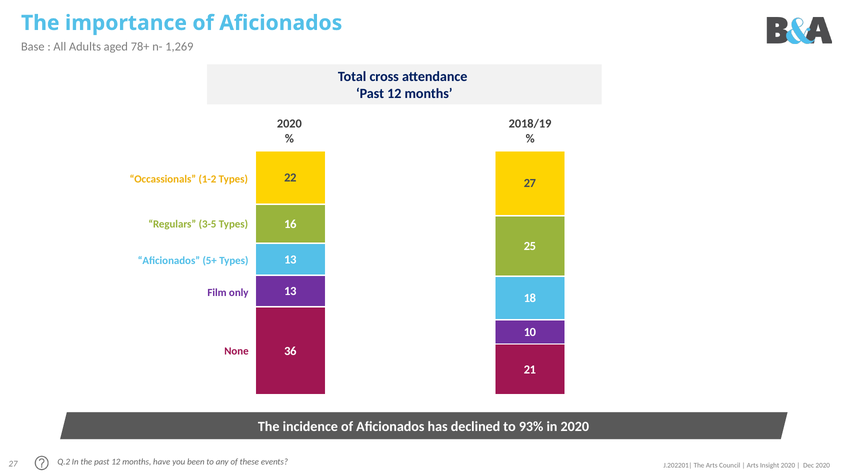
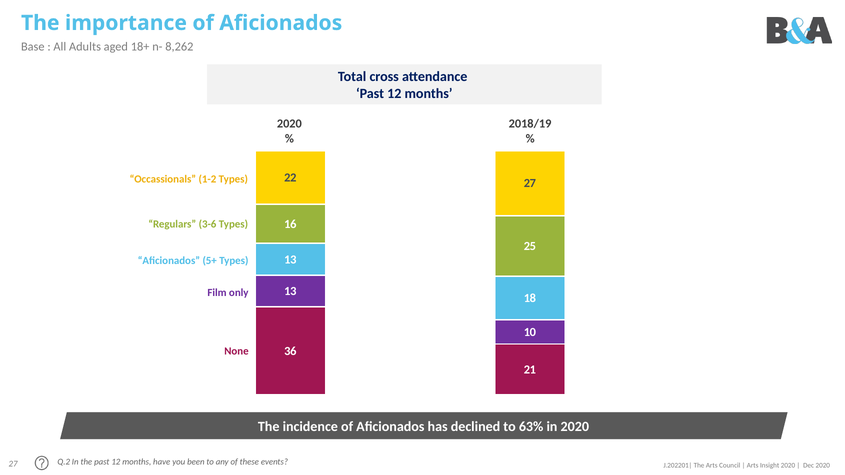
78+: 78+ -> 18+
1,269: 1,269 -> 8,262
3-5: 3-5 -> 3-6
93%: 93% -> 63%
